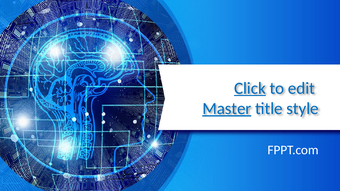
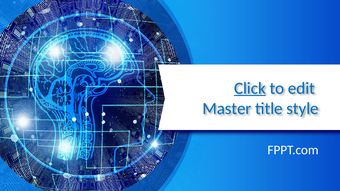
Master underline: present -> none
